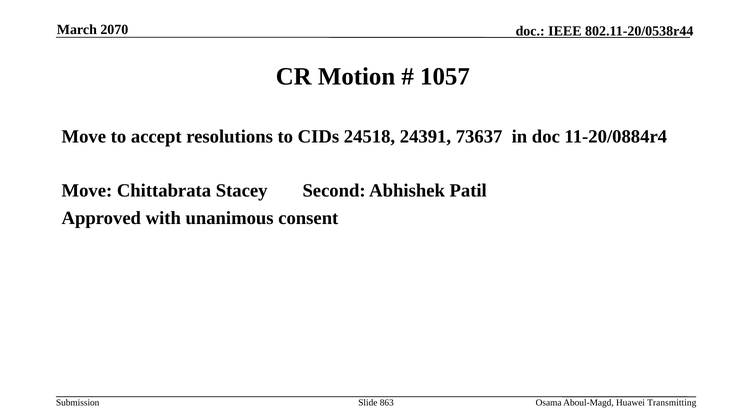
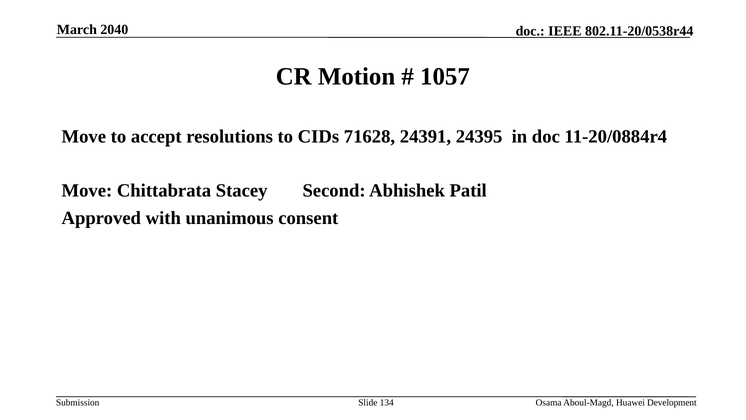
2070: 2070 -> 2040
24518: 24518 -> 71628
73637: 73637 -> 24395
863: 863 -> 134
Transmitting: Transmitting -> Development
